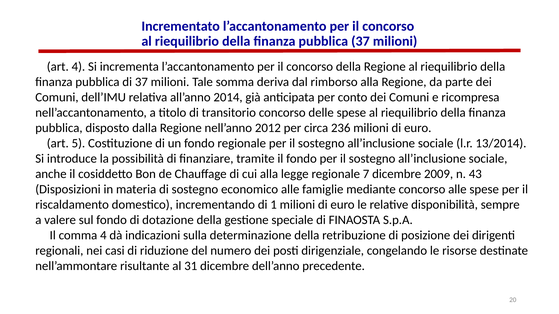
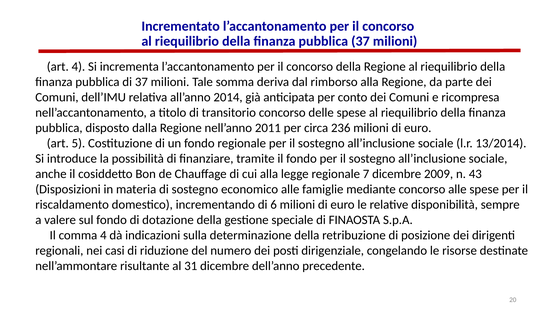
2012: 2012 -> 2011
1: 1 -> 6
